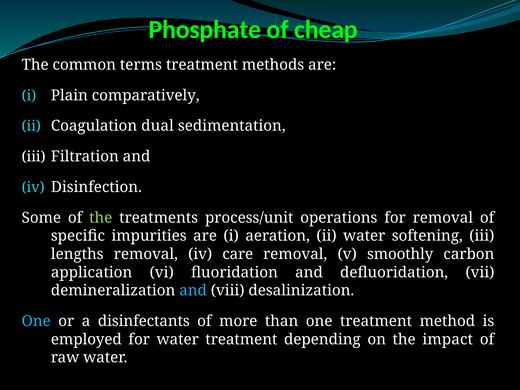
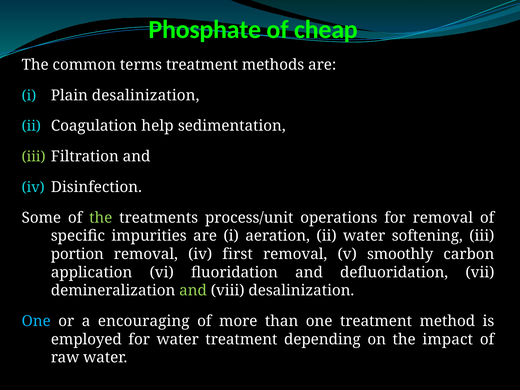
Plain comparatively: comparatively -> desalinization
dual: dual -> help
iii at (34, 157) colour: white -> light green
lengths: lengths -> portion
care: care -> first
and at (193, 291) colour: light blue -> light green
disinfectants: disinfectants -> encouraging
